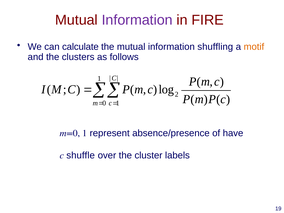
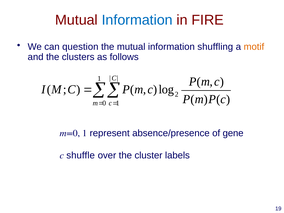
Information at (137, 20) colour: purple -> blue
calculate: calculate -> question
have: have -> gene
